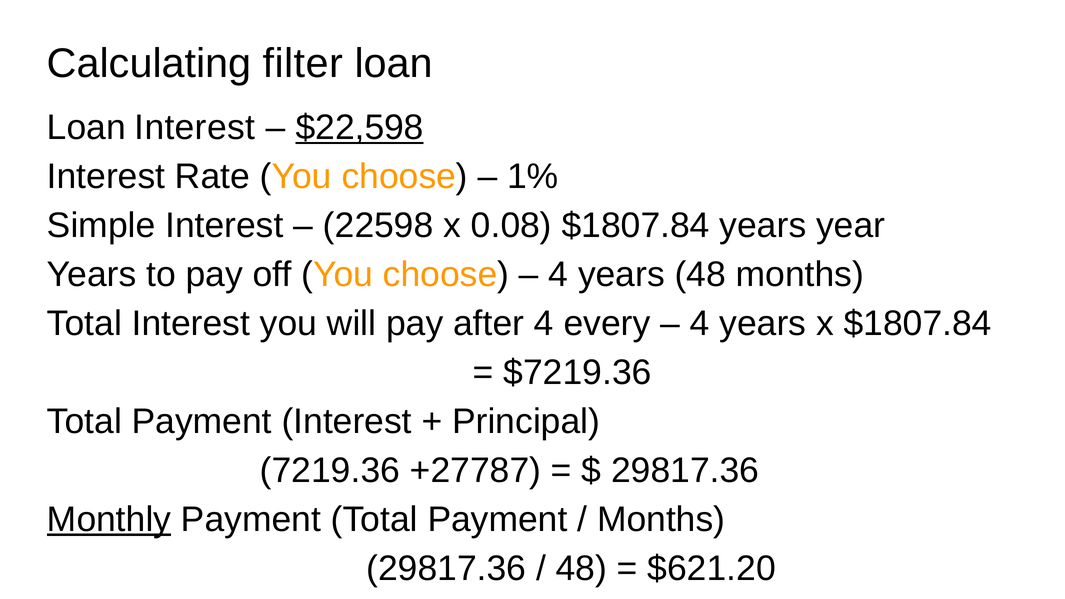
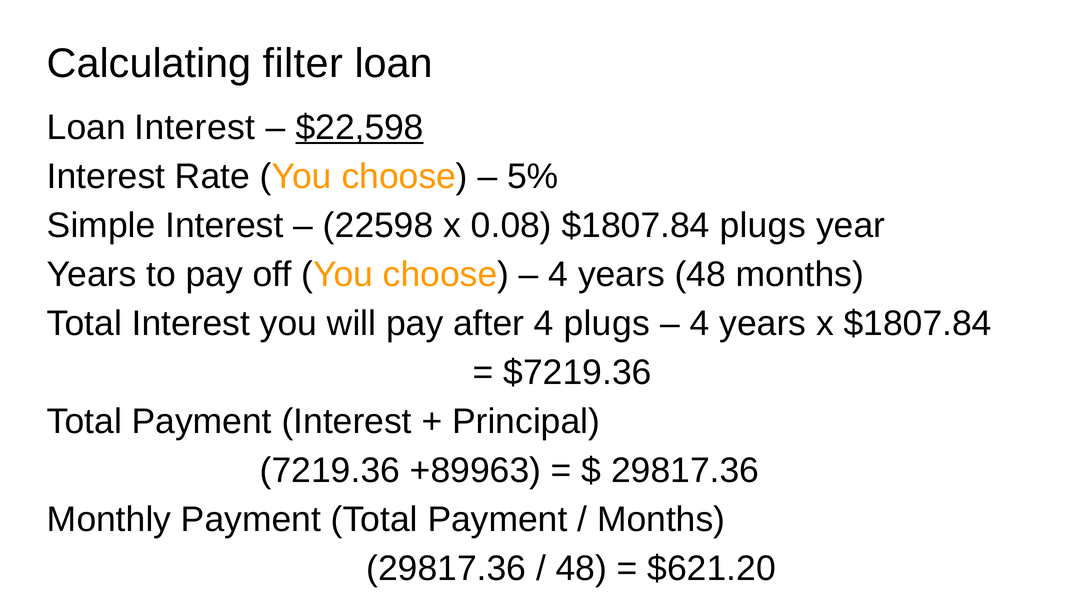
1%: 1% -> 5%
$1807.84 years: years -> plugs
4 every: every -> plugs
+27787: +27787 -> +89963
Monthly underline: present -> none
